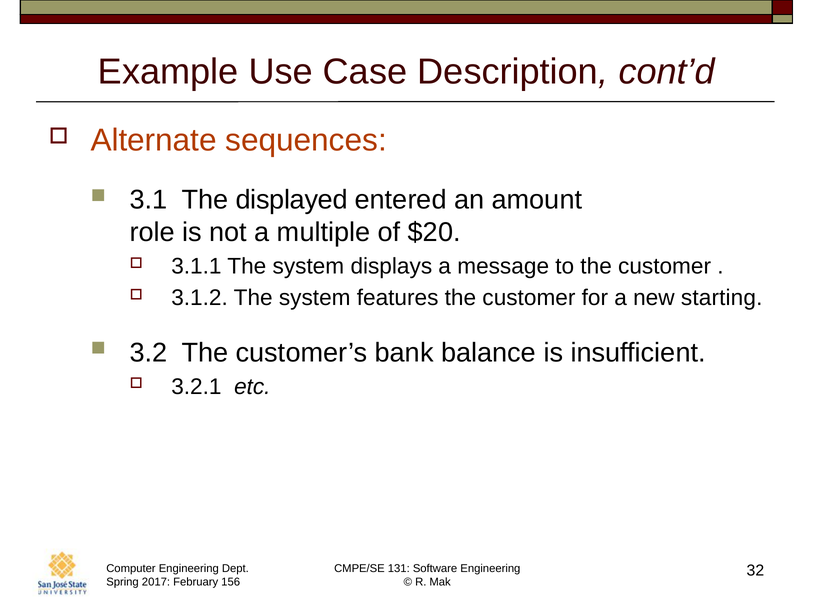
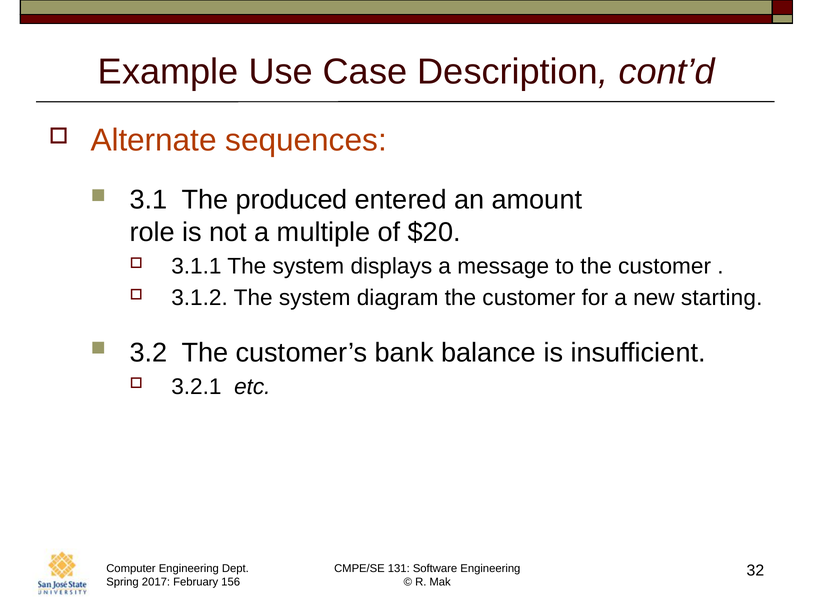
displayed: displayed -> produced
features: features -> diagram
